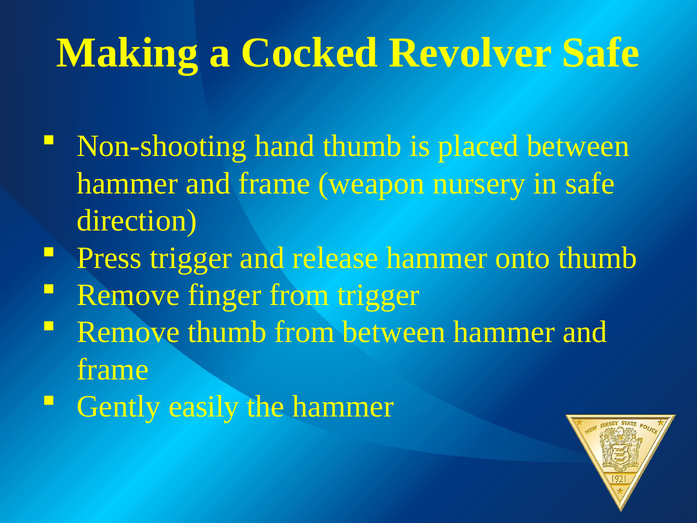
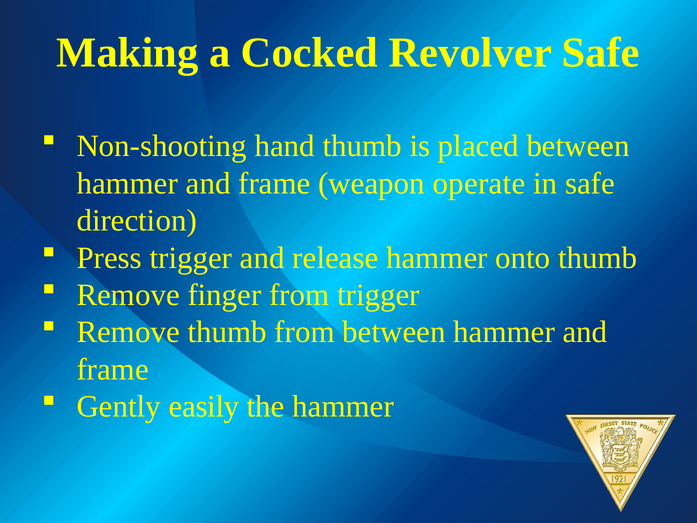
nursery: nursery -> operate
